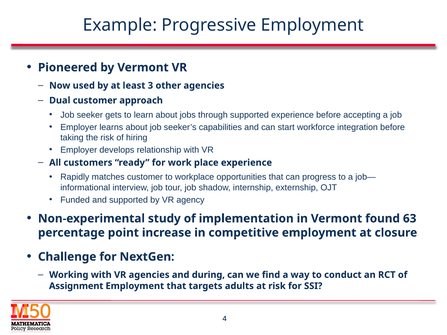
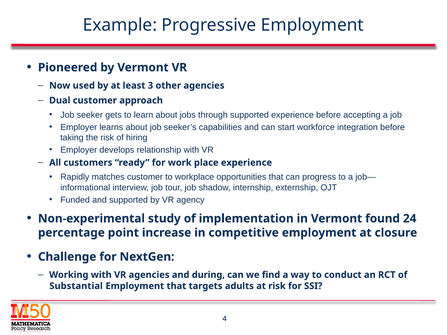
63: 63 -> 24
Assignment: Assignment -> Substantial
